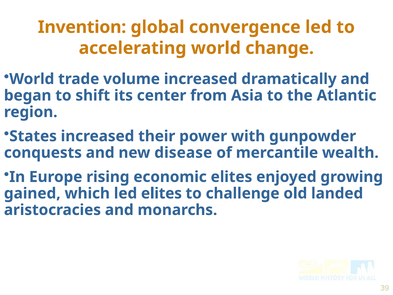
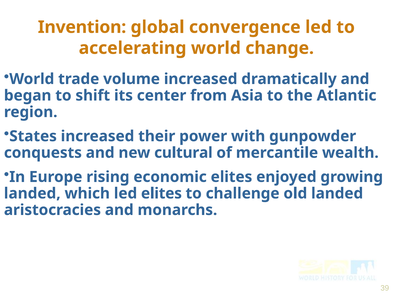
disease: disease -> cultural
gained at (32, 193): gained -> landed
